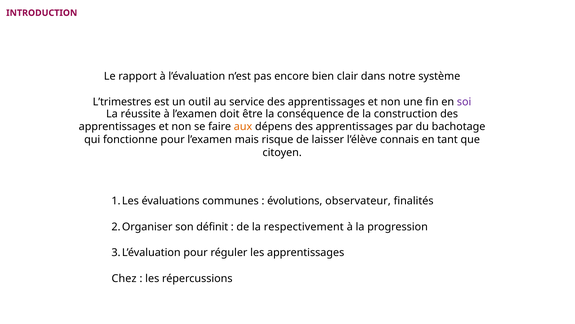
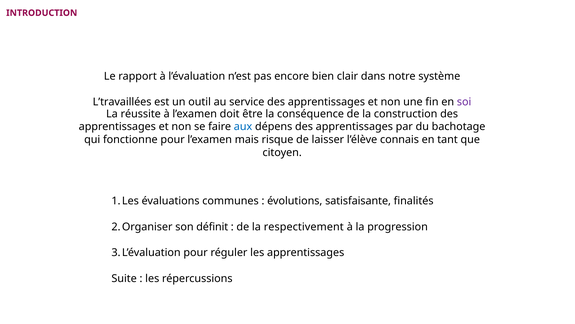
L’trimestres: L’trimestres -> L’travaillées
aux colour: orange -> blue
observateur: observateur -> satisfaisante
Chez: Chez -> Suite
